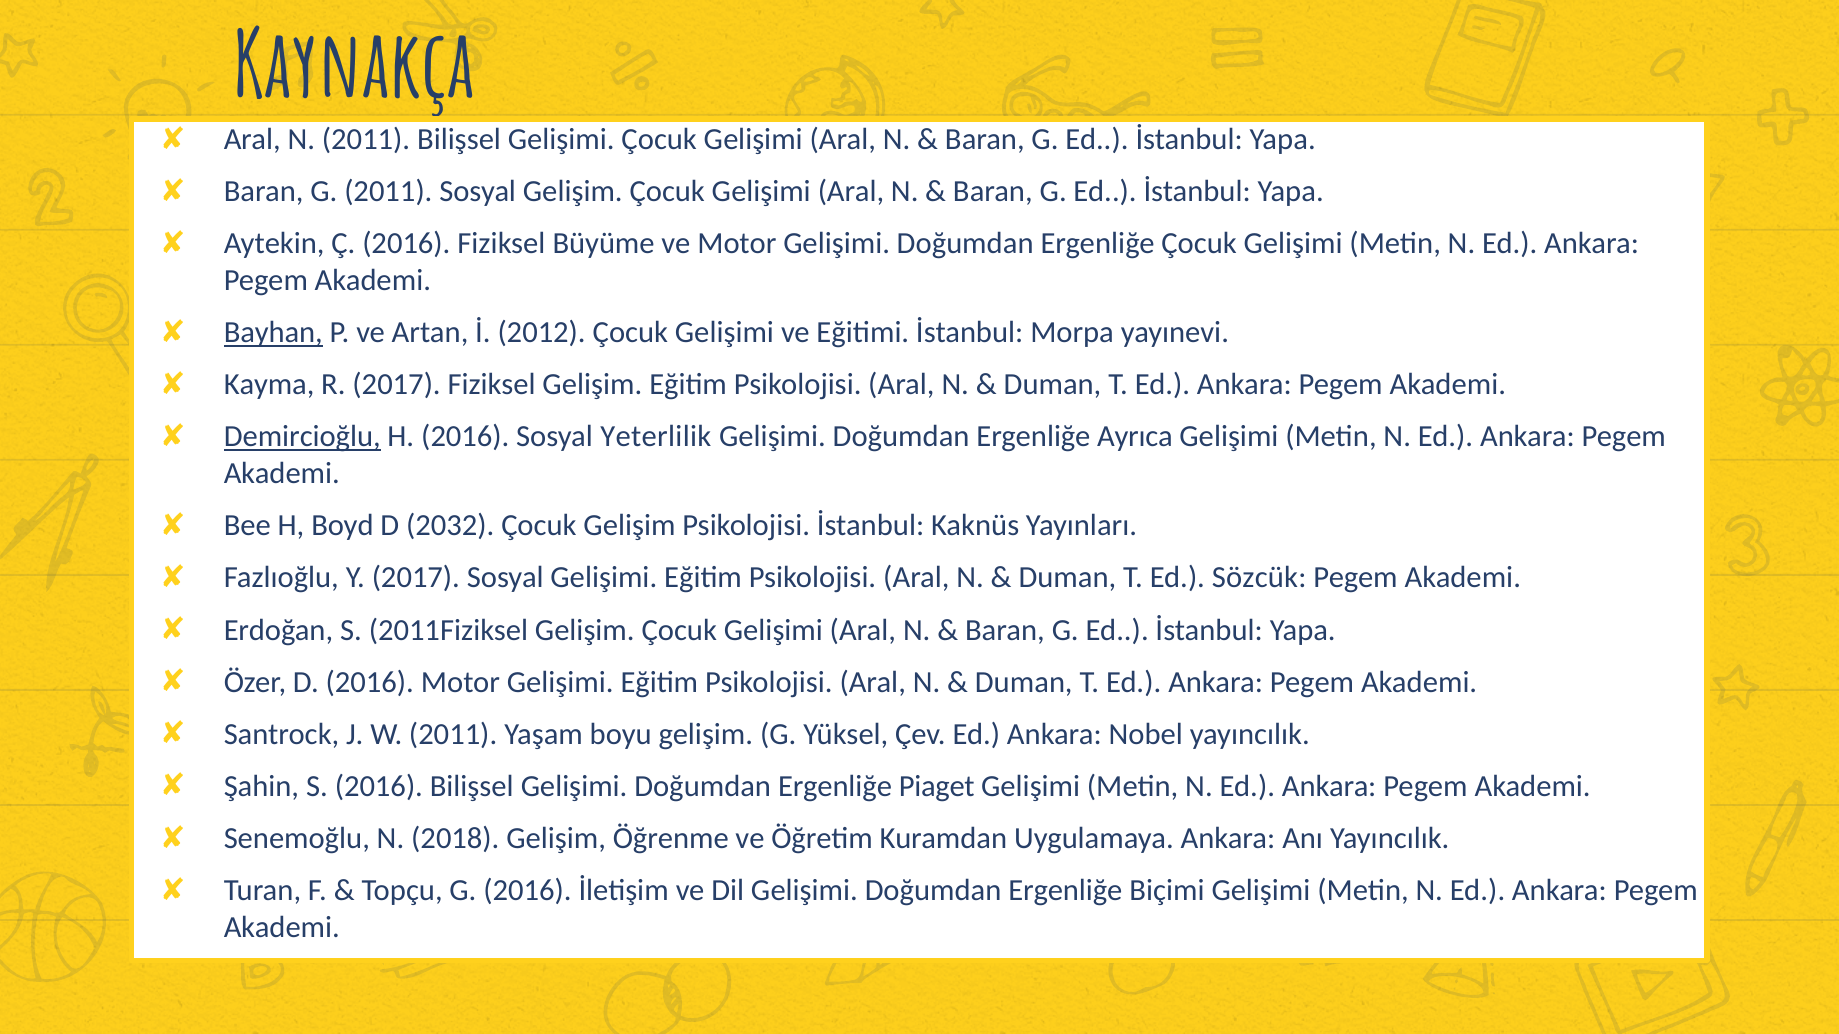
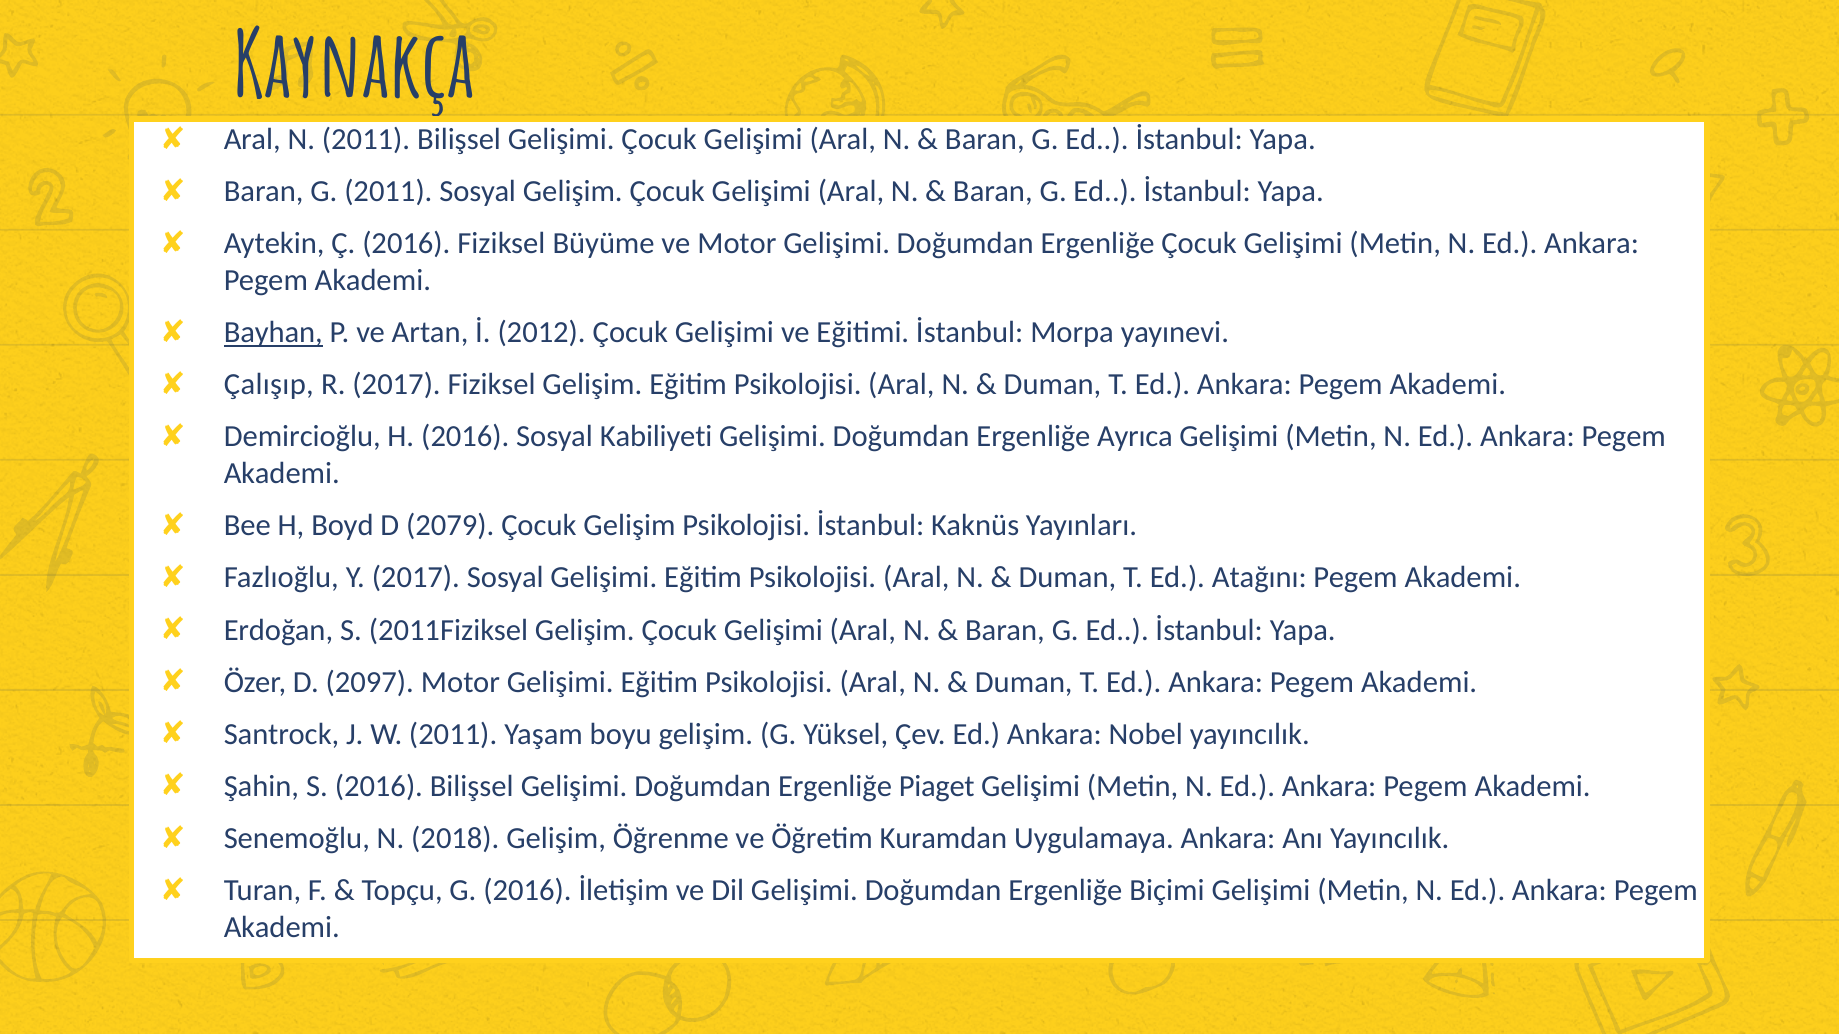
Kayma: Kayma -> Çalışıp
Demircioğlu underline: present -> none
Yeterlilik: Yeterlilik -> Kabiliyeti
2032: 2032 -> 2079
Sözcük: Sözcük -> Atağını
D 2016: 2016 -> 2097
